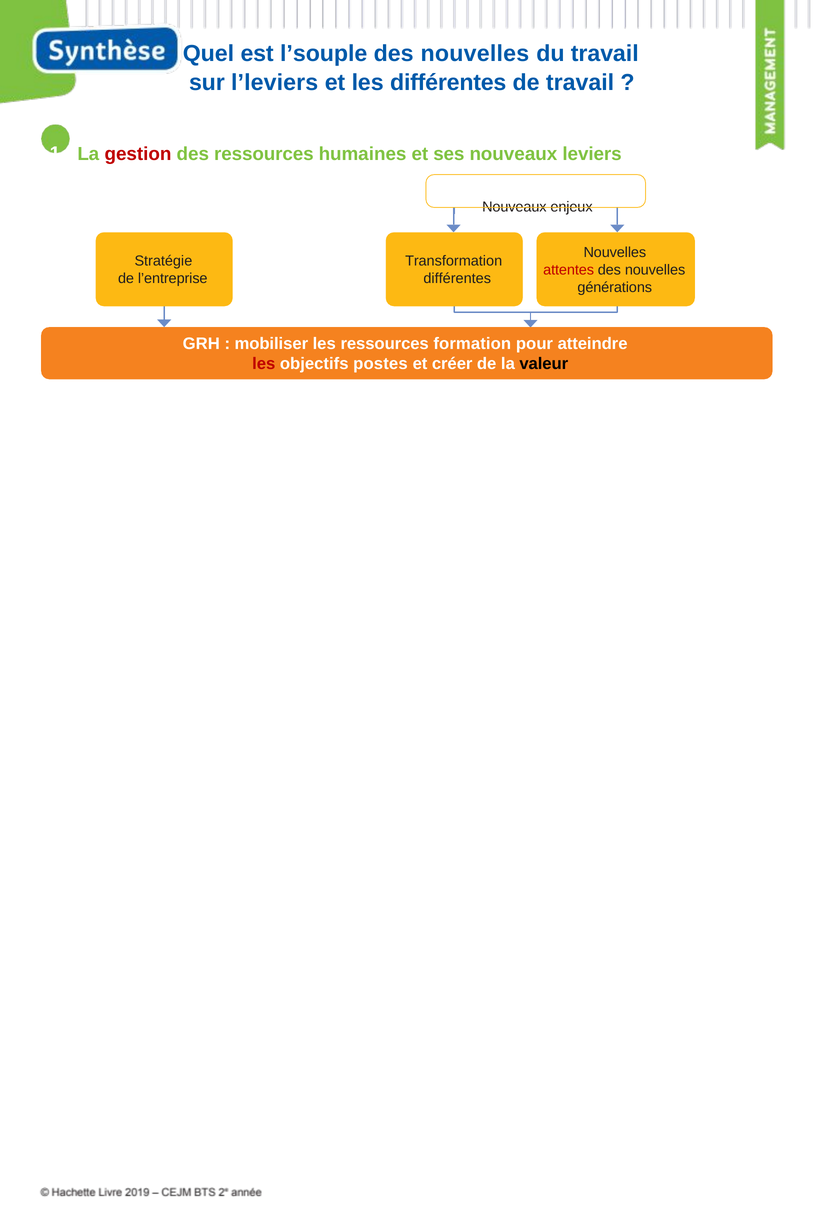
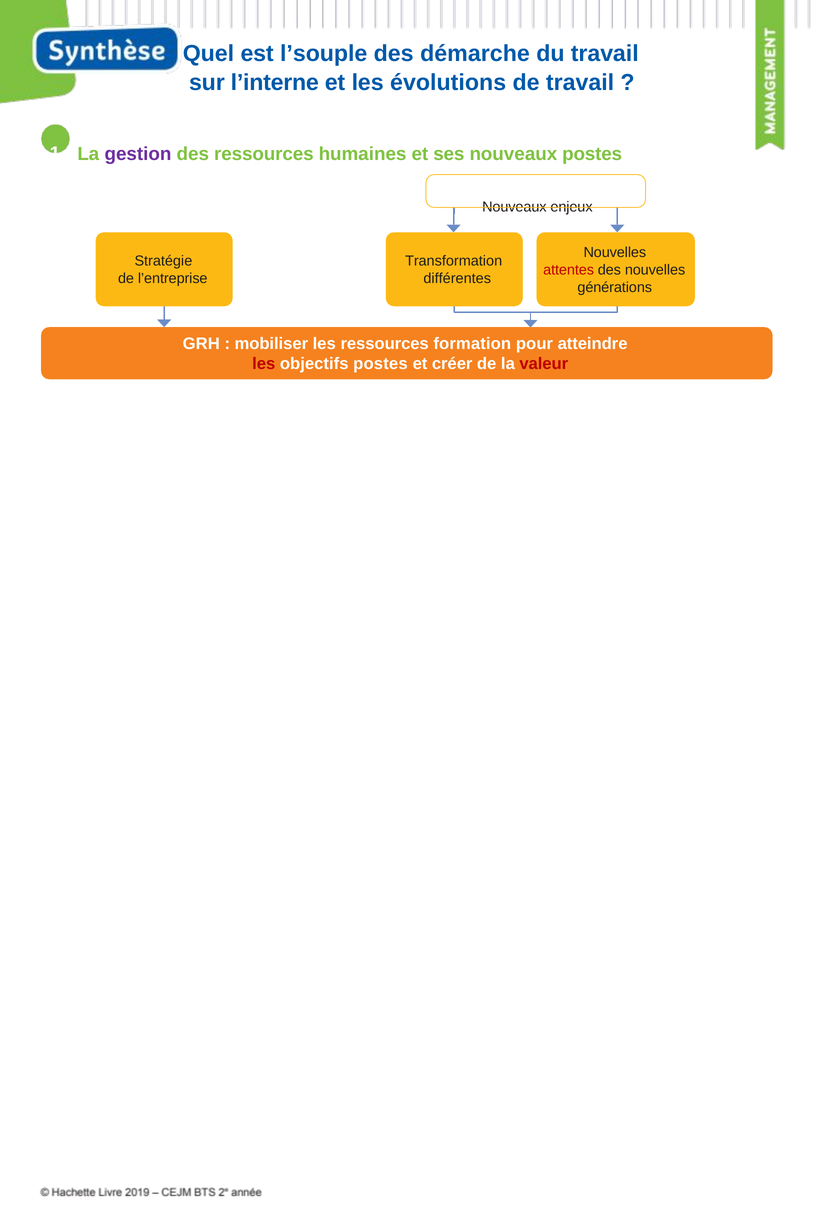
nouvelles at (475, 53): nouvelles -> démarche
l’leviers: l’leviers -> l’interne
les différentes: différentes -> évolutions
gestion colour: red -> purple
nouveaux leviers: leviers -> postes
valeur colour: black -> red
